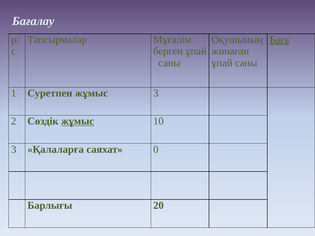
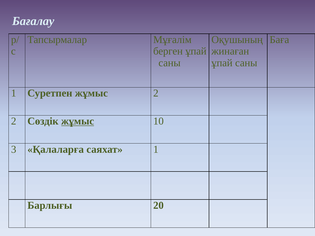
Баға underline: present -> none
жұмыс 3: 3 -> 2
саяхат 0: 0 -> 1
